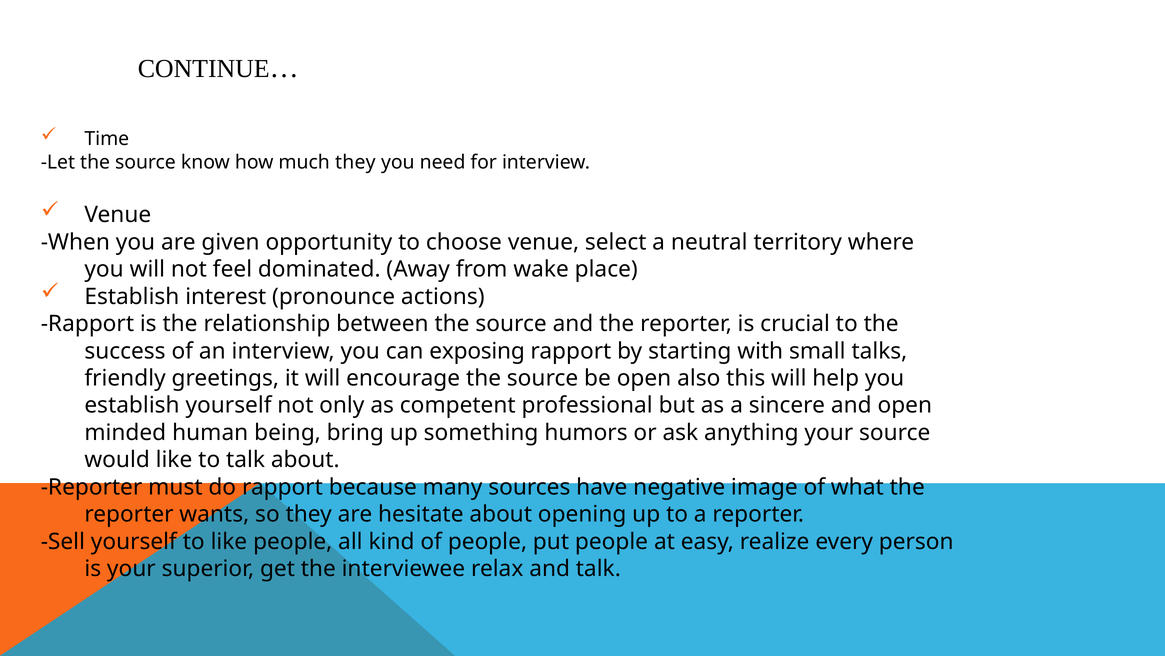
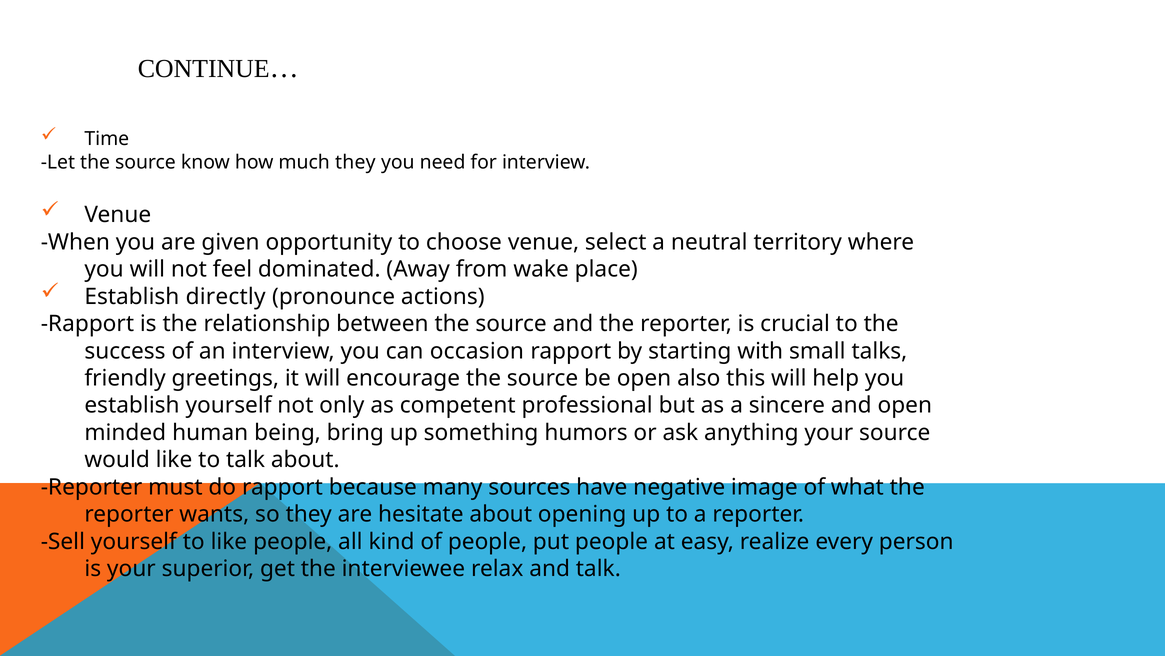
interest: interest -> directly
exposing: exposing -> occasion
